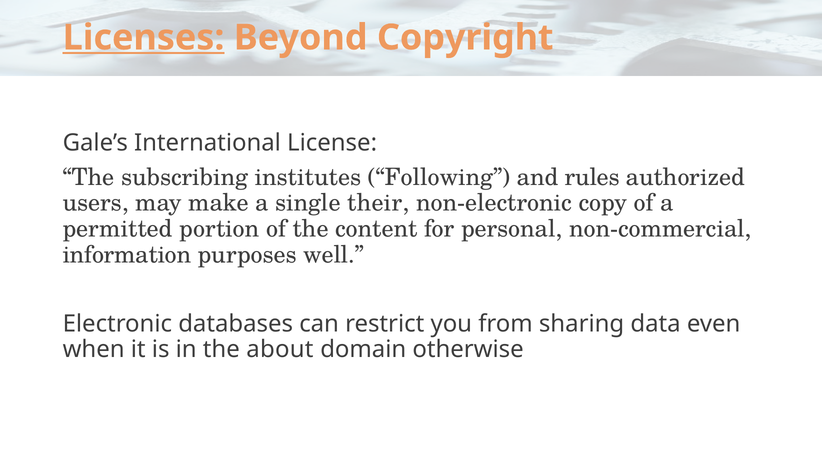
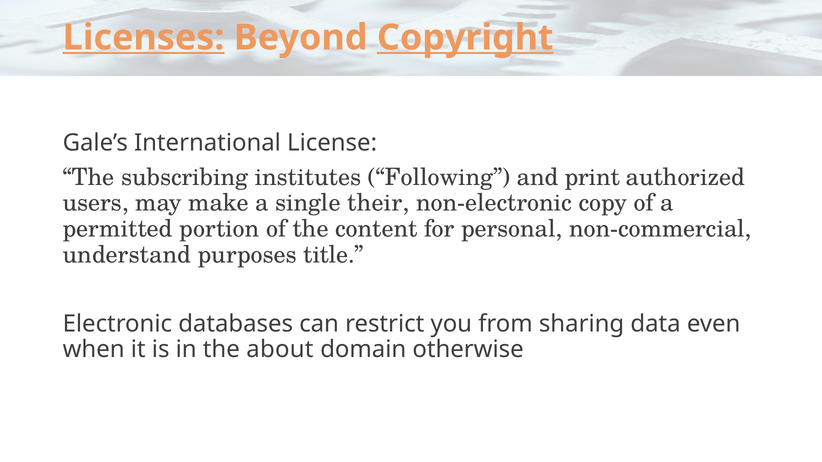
Copyright underline: none -> present
rules: rules -> print
information: information -> understand
well: well -> title
